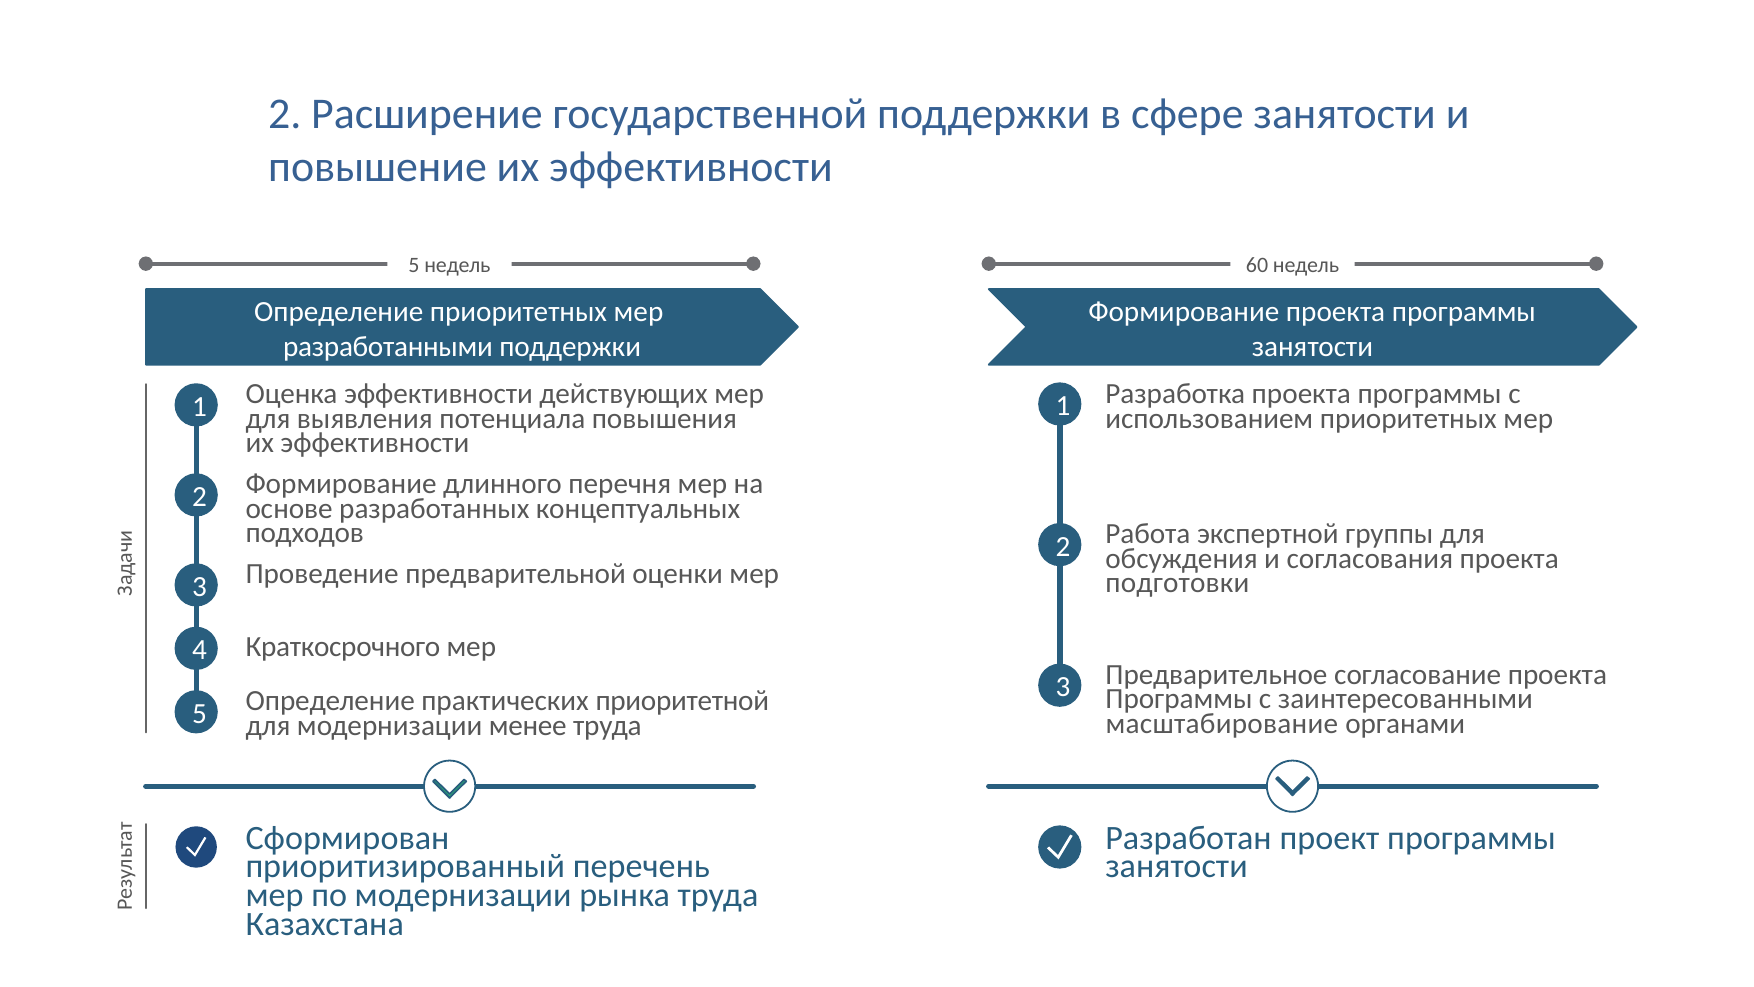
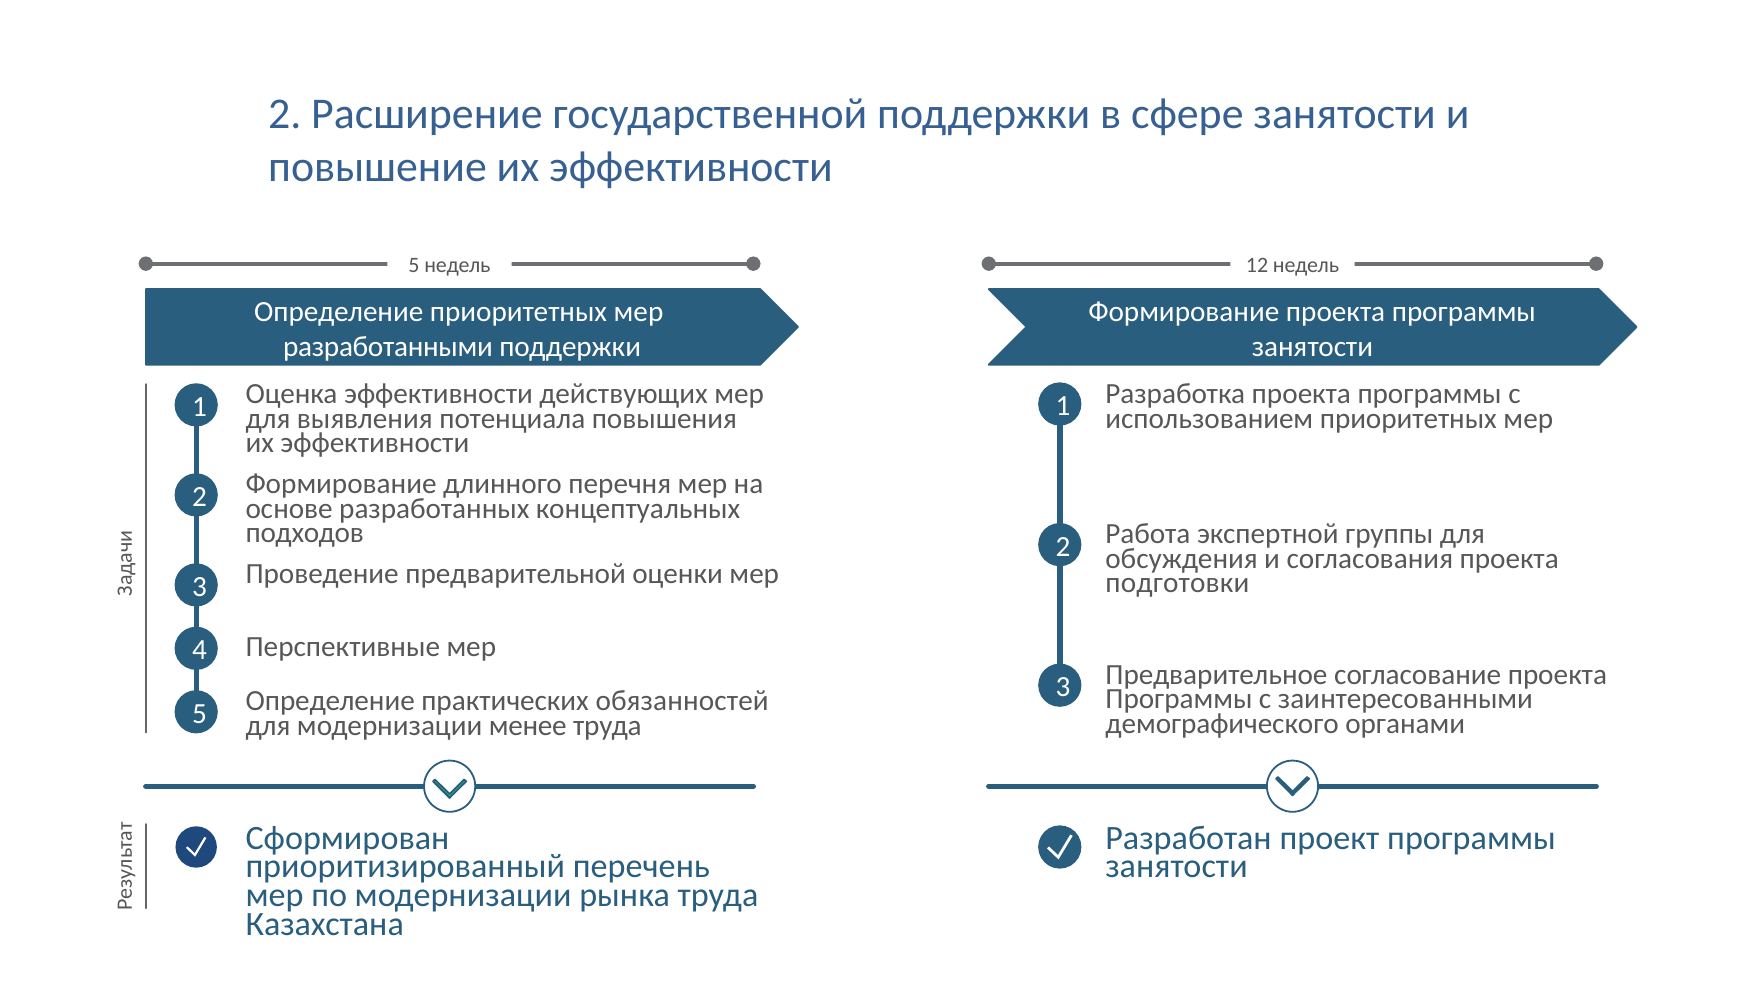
60: 60 -> 12
Краткосрочного: Краткосрочного -> Перспективные
приоритетной: приоритетной -> обязанностей
масштабирование: масштабирование -> демографического
